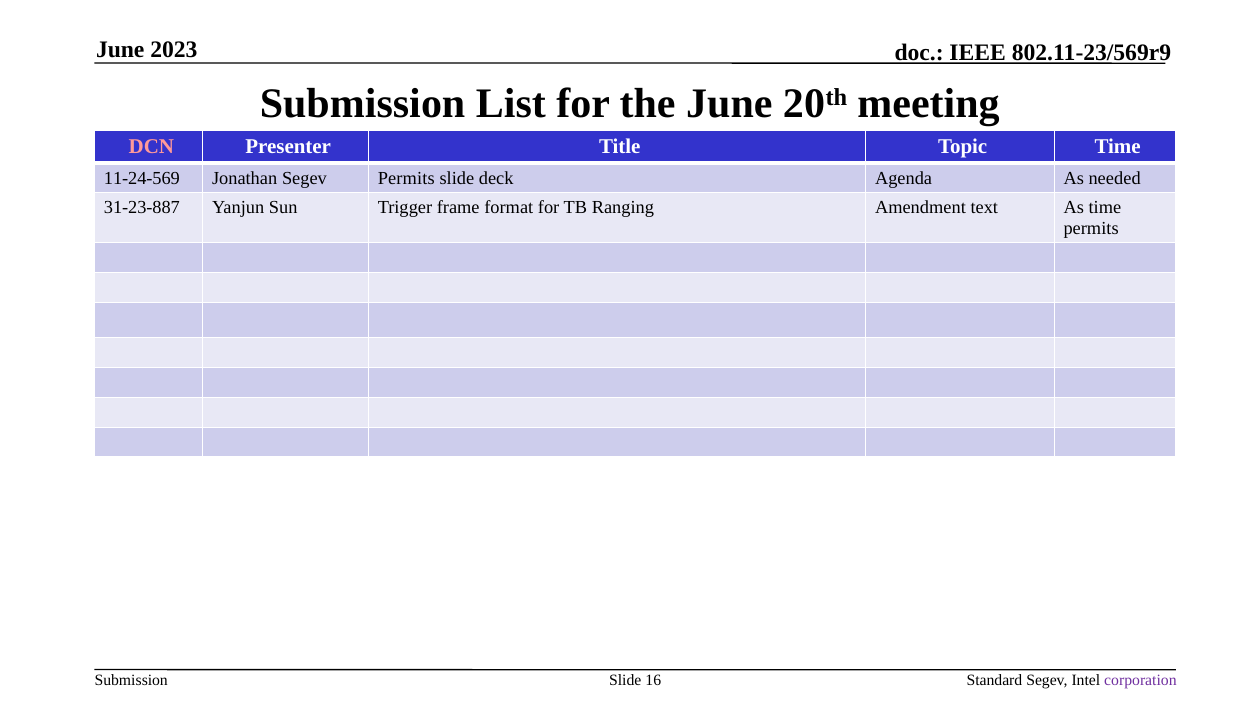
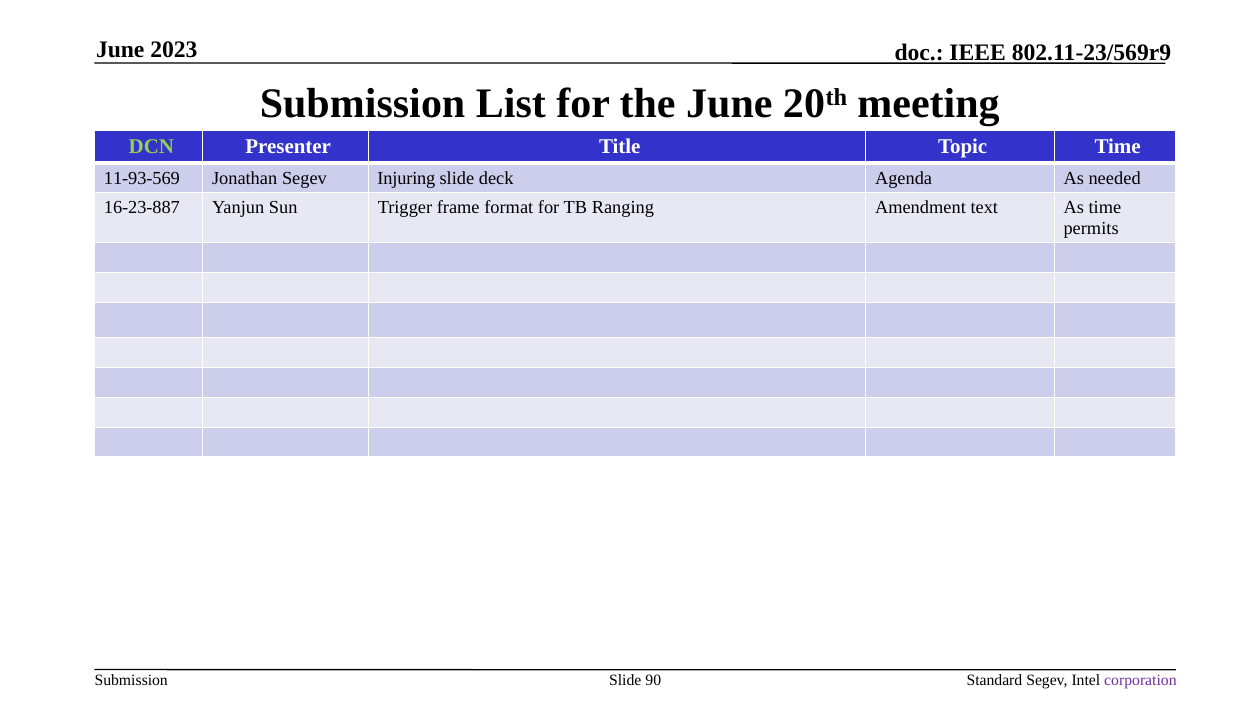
DCN colour: pink -> light green
11-24-569: 11-24-569 -> 11-93-569
Segev Permits: Permits -> Injuring
31-23-887: 31-23-887 -> 16-23-887
16: 16 -> 90
